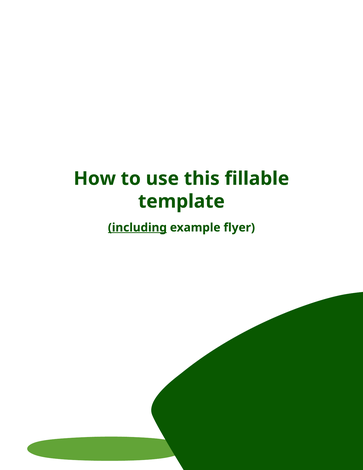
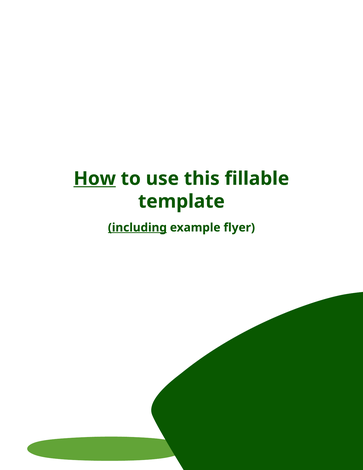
How underline: none -> present
